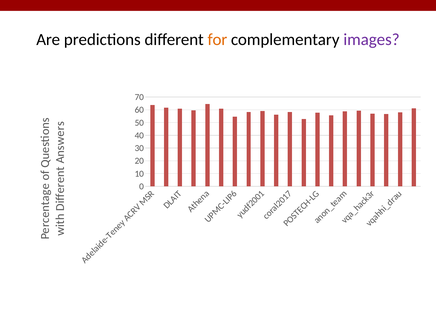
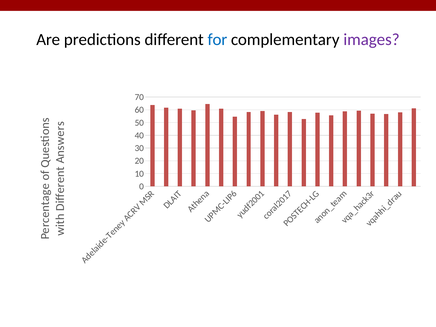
for colour: orange -> blue
